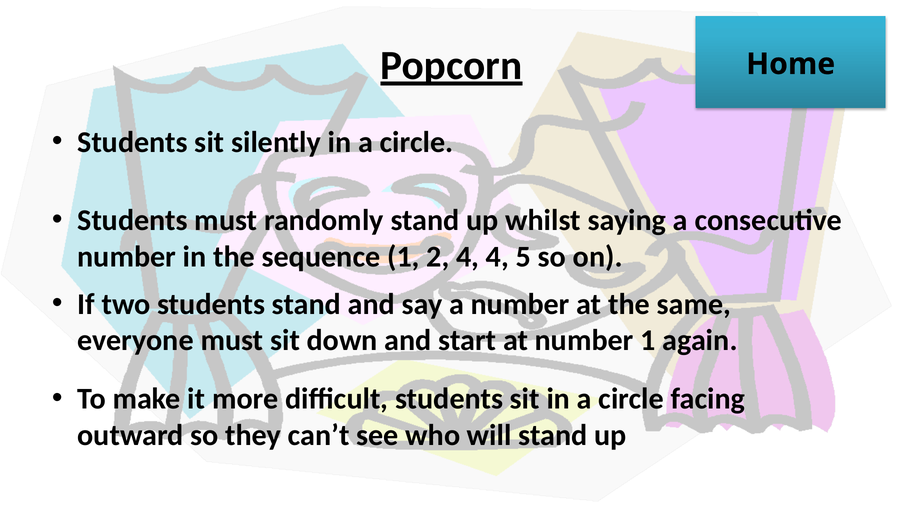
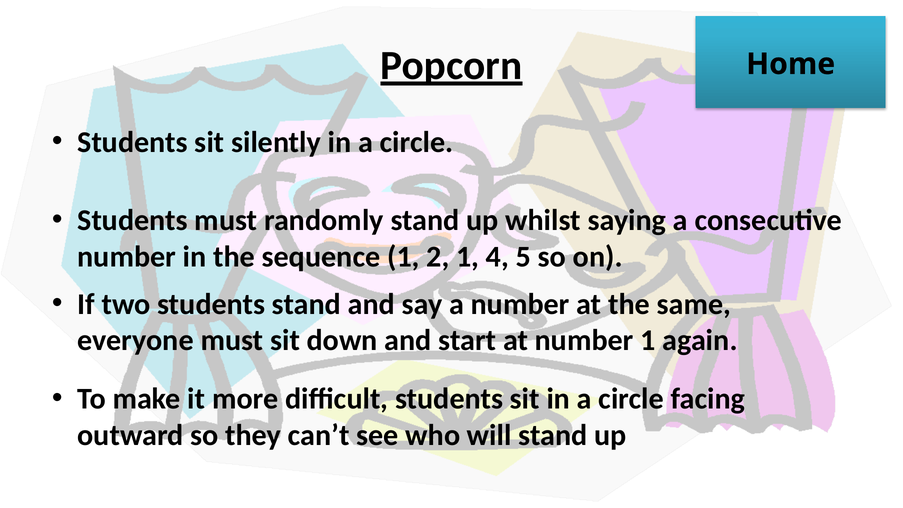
2 4: 4 -> 1
